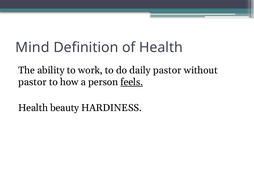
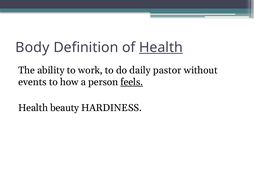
Mind: Mind -> Body
Health at (161, 48) underline: none -> present
pastor at (32, 82): pastor -> events
